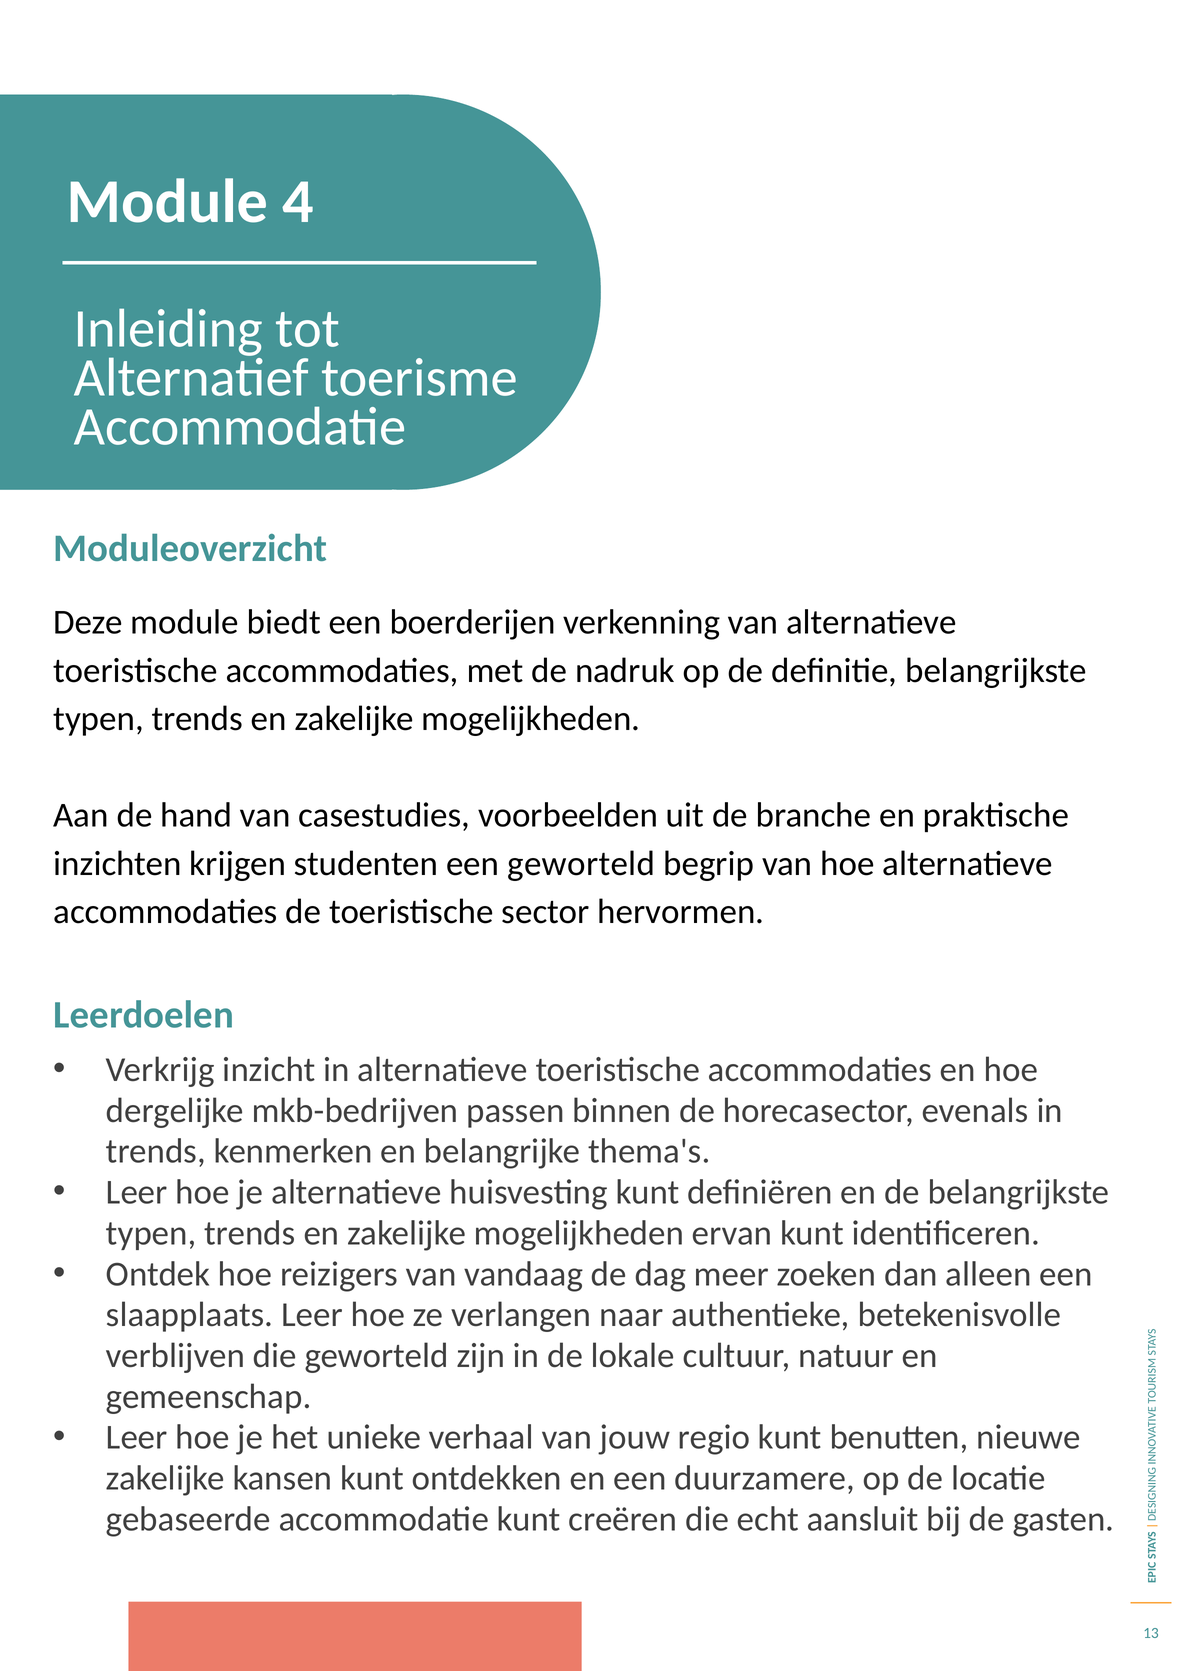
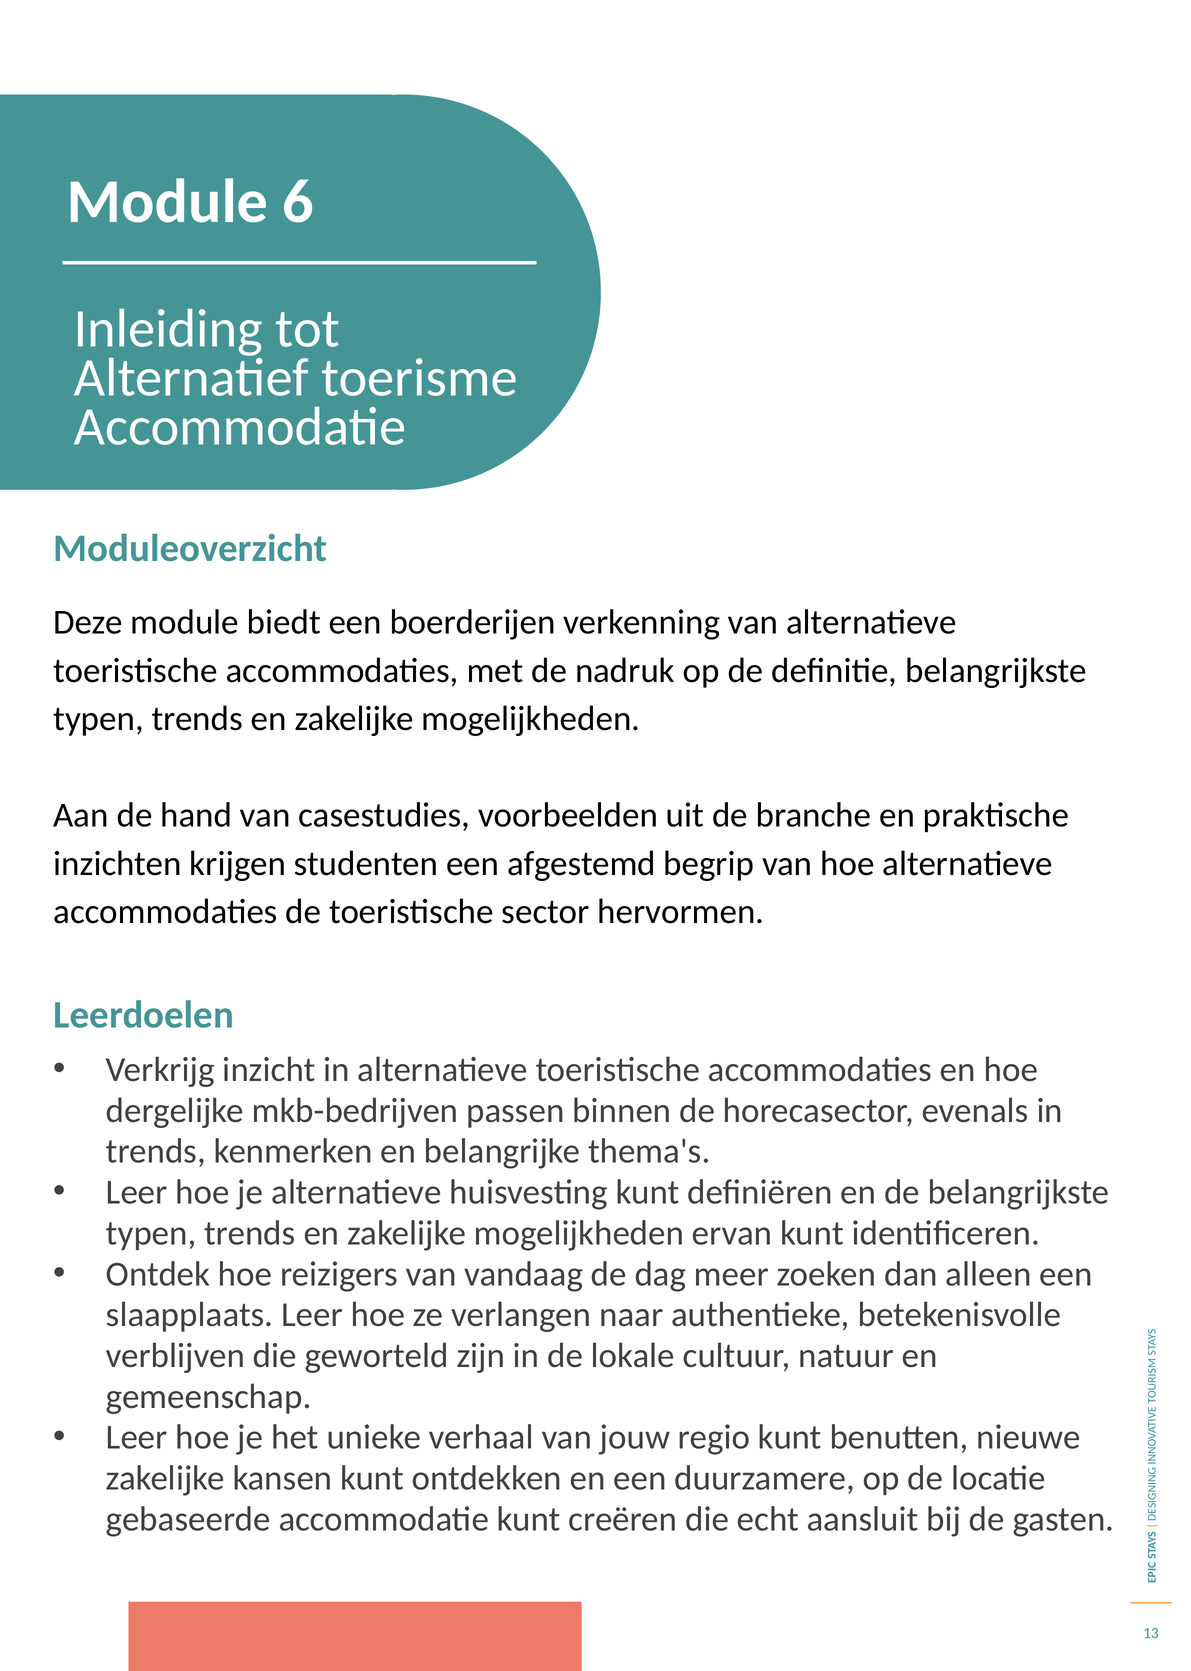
4: 4 -> 6
een geworteld: geworteld -> afgestemd
